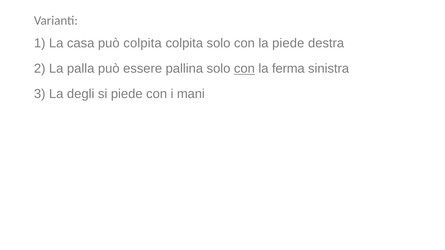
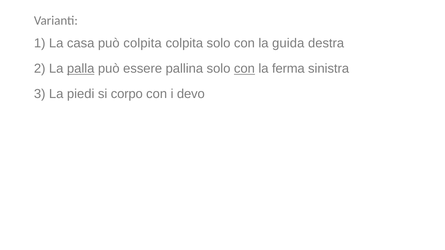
la piede: piede -> guida
palla underline: none -> present
degli: degli -> piedi
si piede: piede -> corpo
mani: mani -> devo
